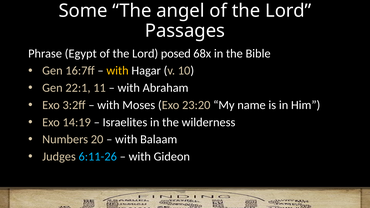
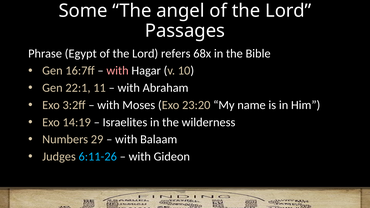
posed: posed -> refers
with at (118, 71) colour: yellow -> pink
20: 20 -> 29
